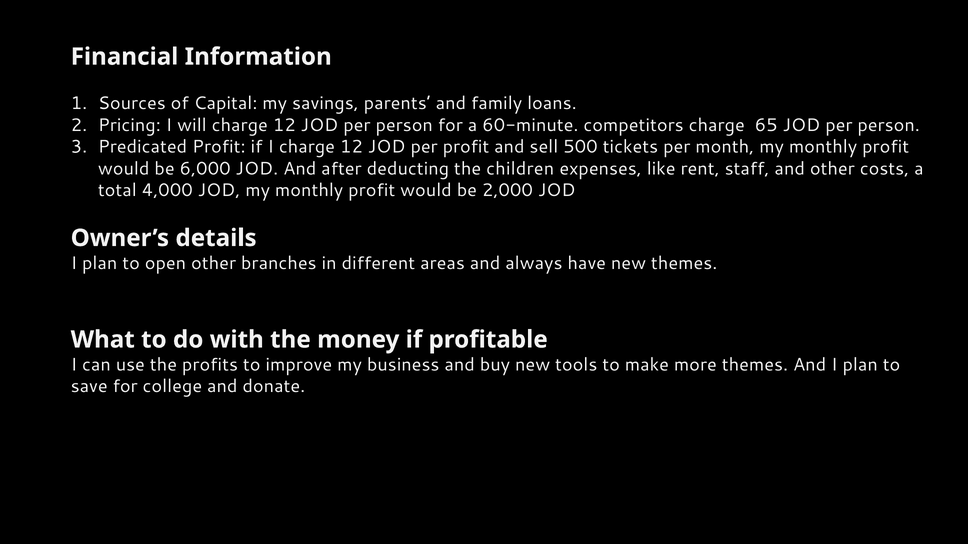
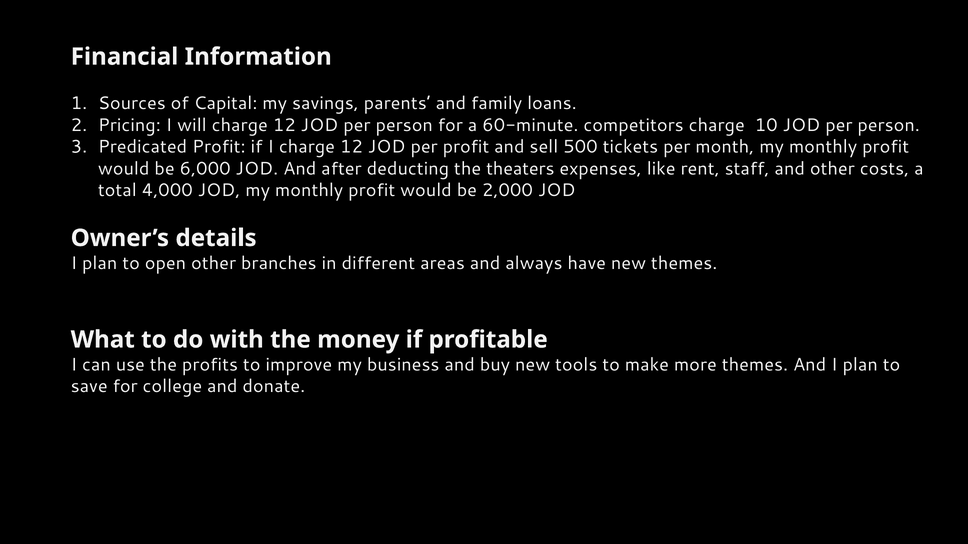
65: 65 -> 10
children: children -> theaters
